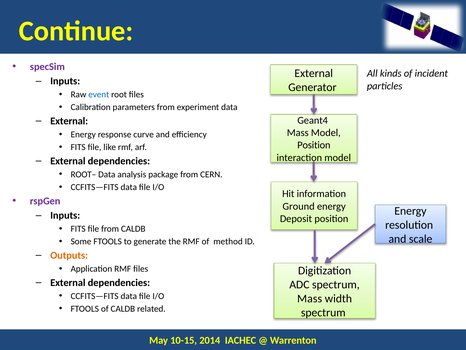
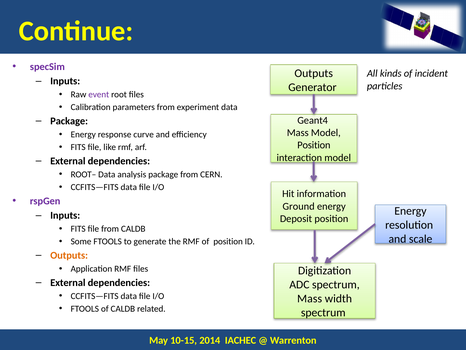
External at (314, 73): External -> Outputs
event colour: blue -> purple
External at (69, 121): External -> Package
of method: method -> position
